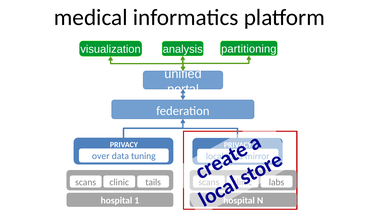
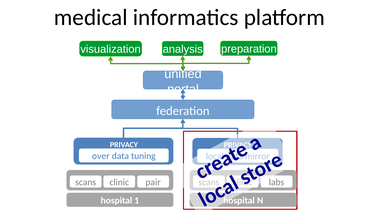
partitioning: partitioning -> preparation
tails: tails -> pair
